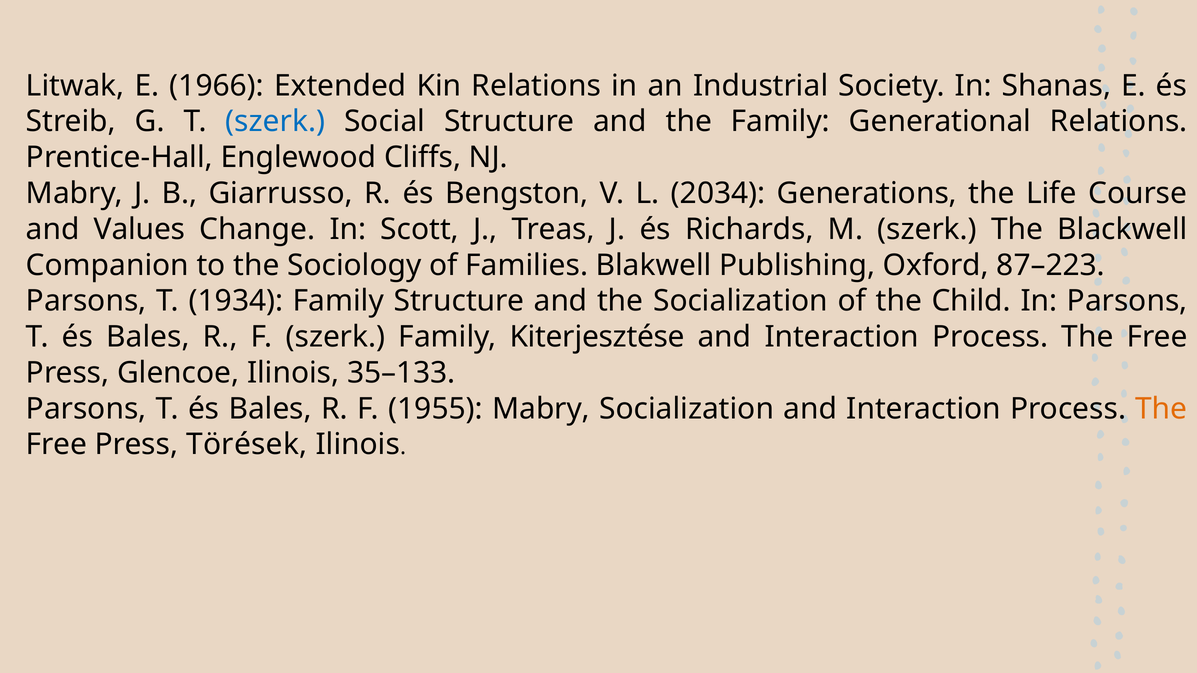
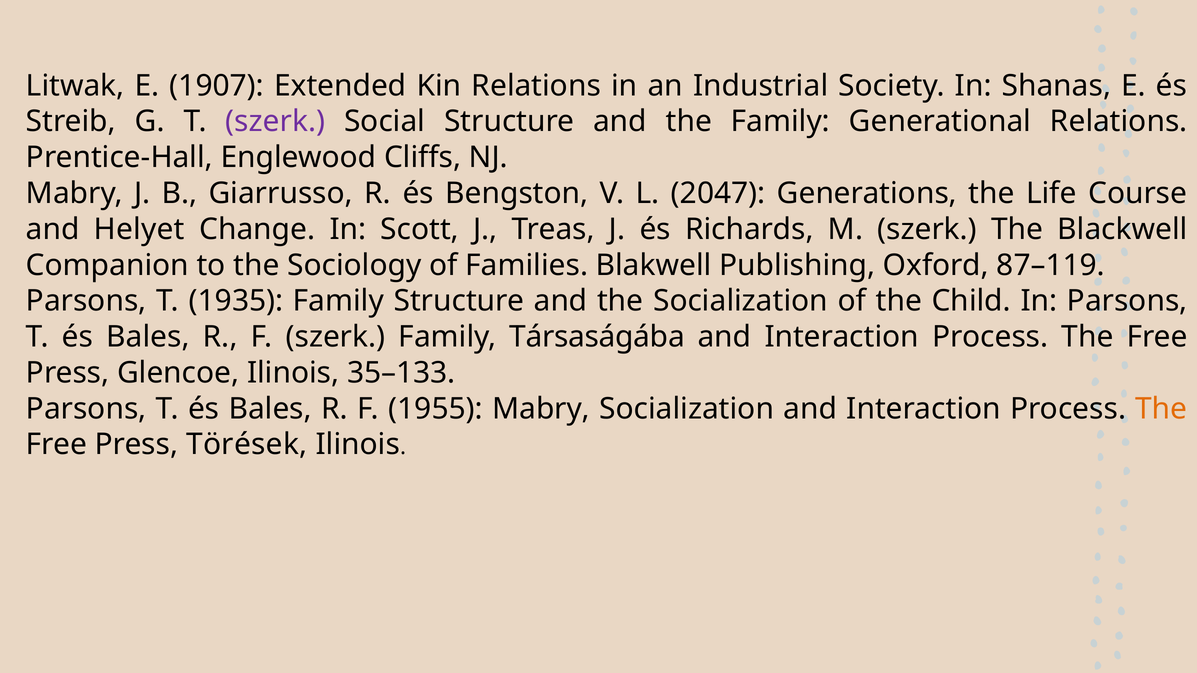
1966: 1966 -> 1907
szerk at (275, 122) colour: blue -> purple
2034: 2034 -> 2047
Values: Values -> Helyet
87–223: 87–223 -> 87–119
1934: 1934 -> 1935
Kiterjesztése: Kiterjesztése -> Társaságába
